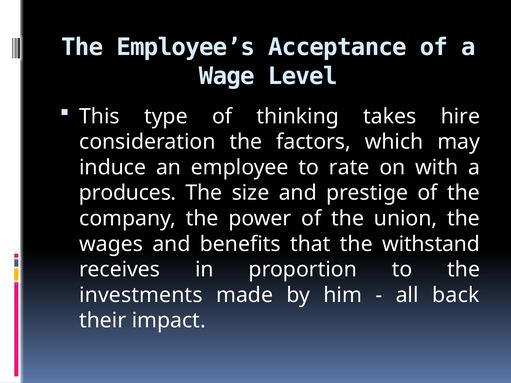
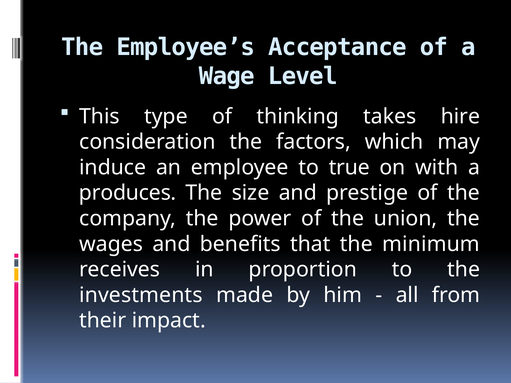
rate: rate -> true
withstand: withstand -> minimum
back: back -> from
